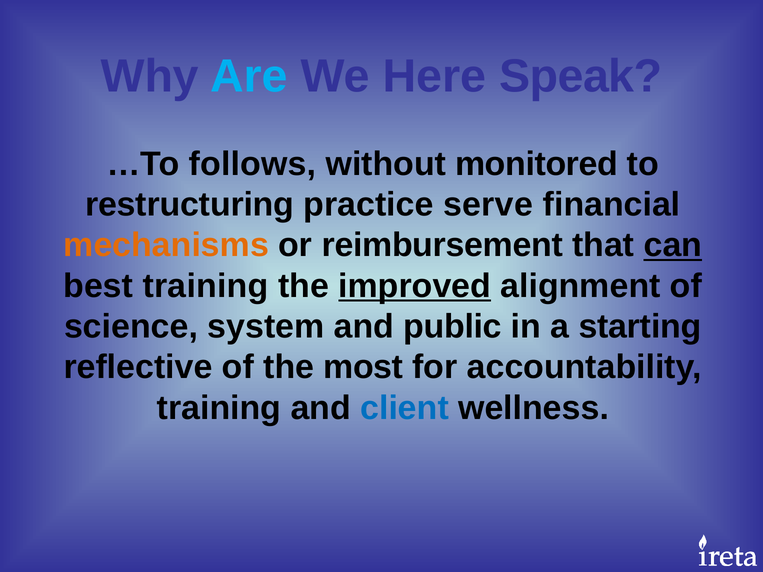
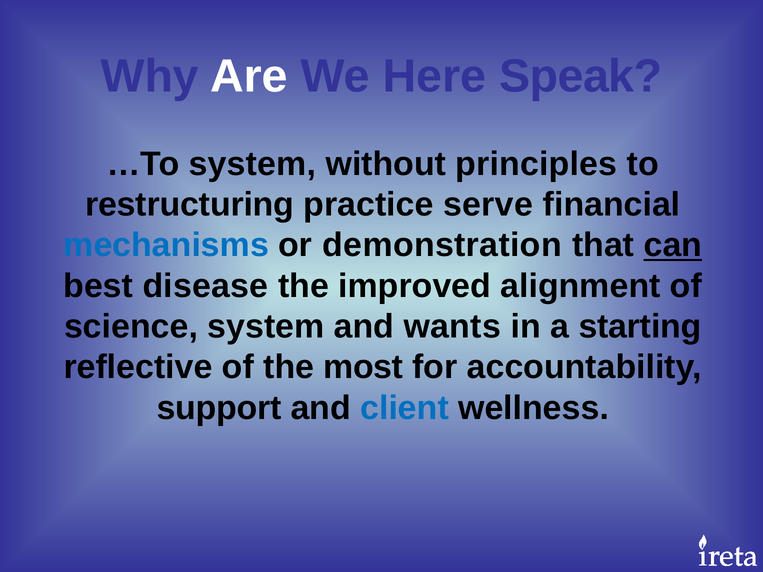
Are colour: light blue -> white
…To follows: follows -> system
monitored: monitored -> principles
mechanisms colour: orange -> blue
reimbursement: reimbursement -> demonstration
best training: training -> disease
improved underline: present -> none
public: public -> wants
training at (219, 408): training -> support
